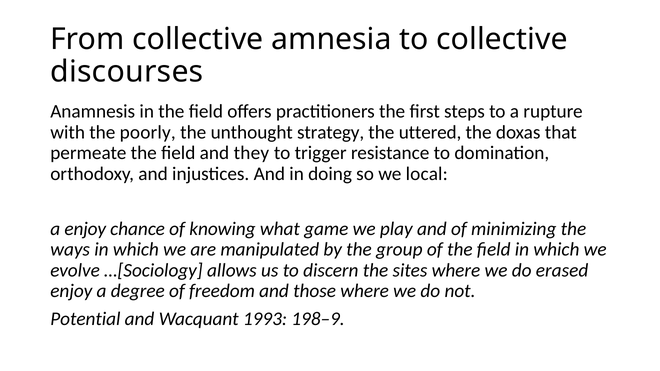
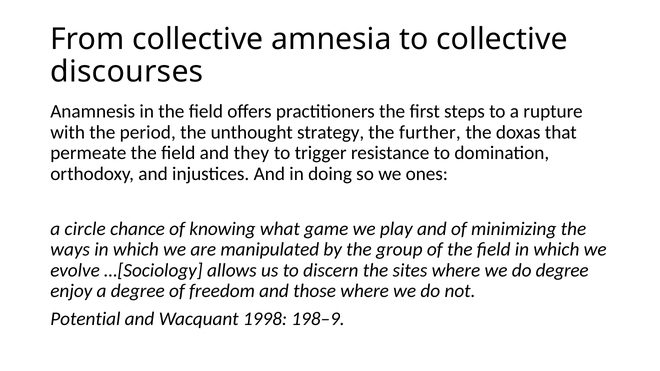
poorly: poorly -> period
uttered: uttered -> further
local: local -> ones
a enjoy: enjoy -> circle
do erased: erased -> degree
1993: 1993 -> 1998
